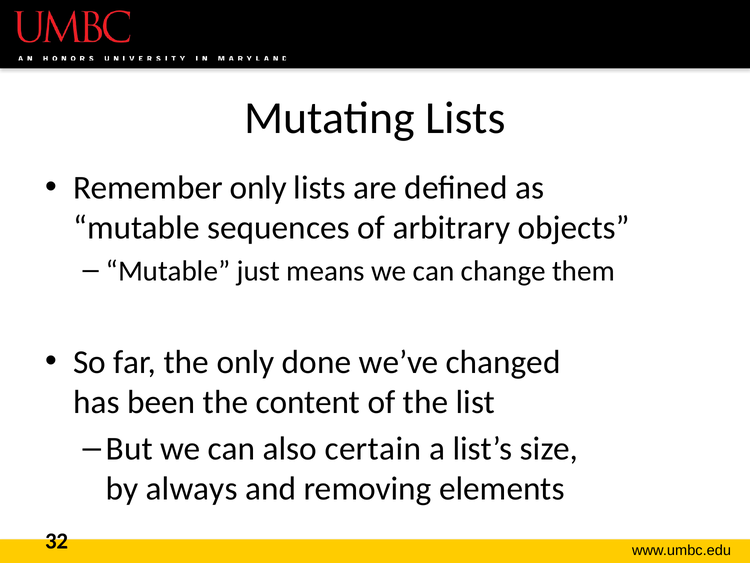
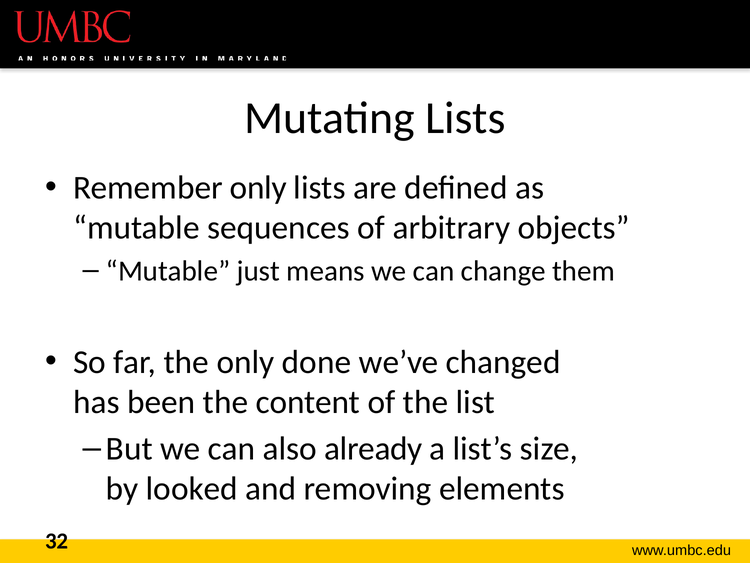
certain: certain -> already
always: always -> looked
